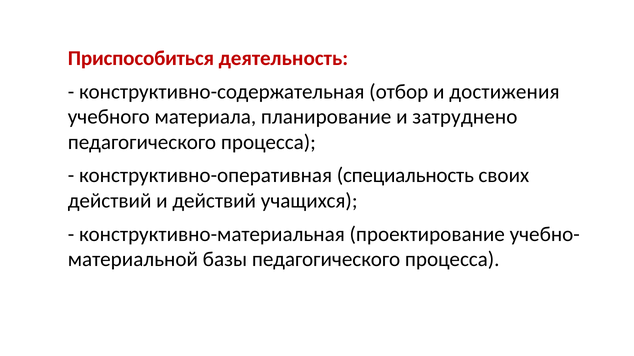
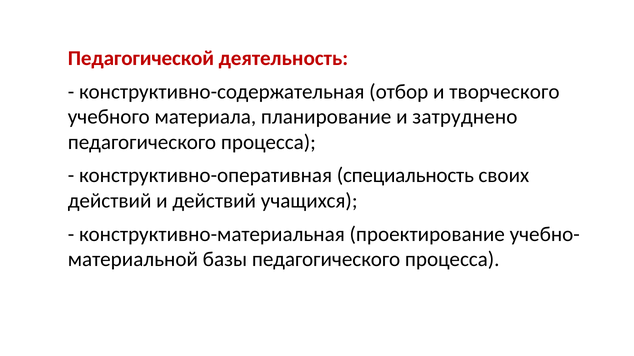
Приспособиться: Приспособиться -> Педагогической
достижения: достижения -> творческого
